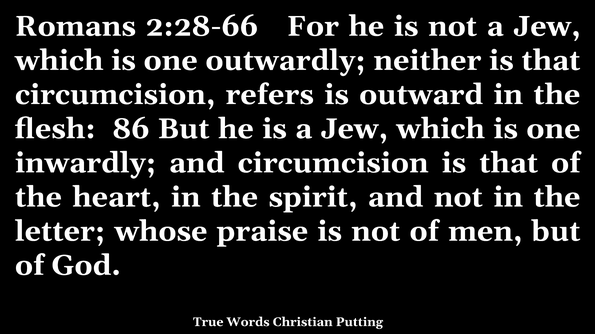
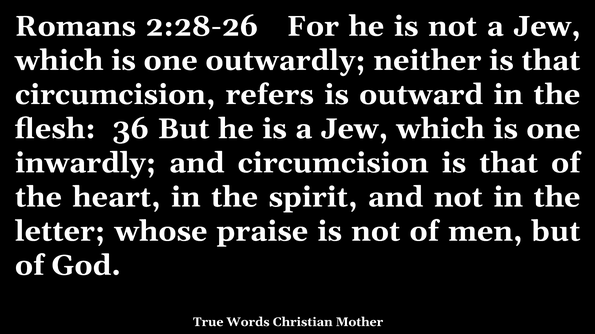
2:28-66: 2:28-66 -> 2:28-26
86: 86 -> 36
Putting: Putting -> Mother
